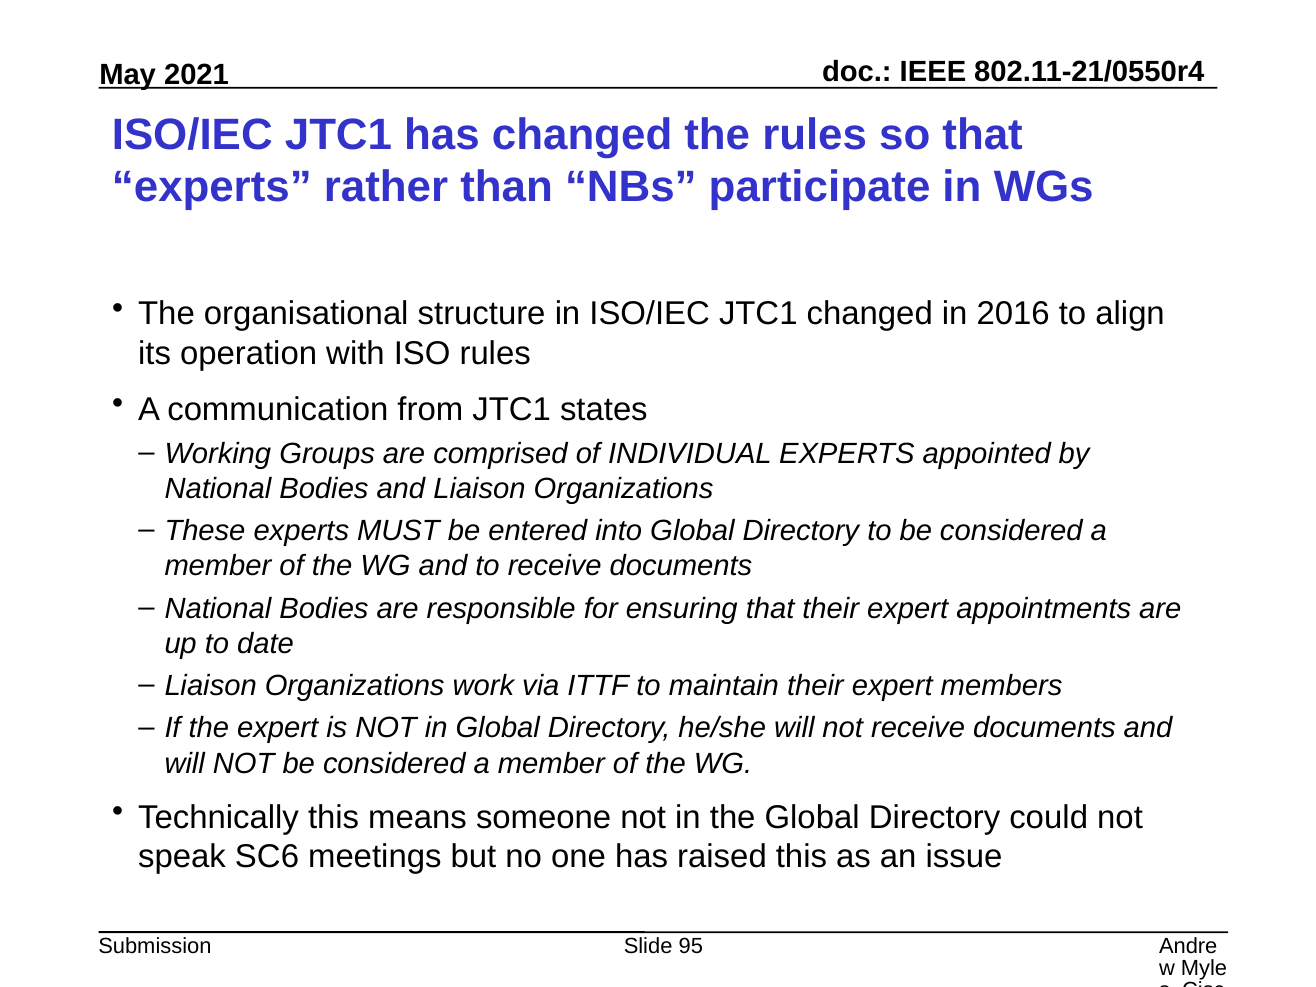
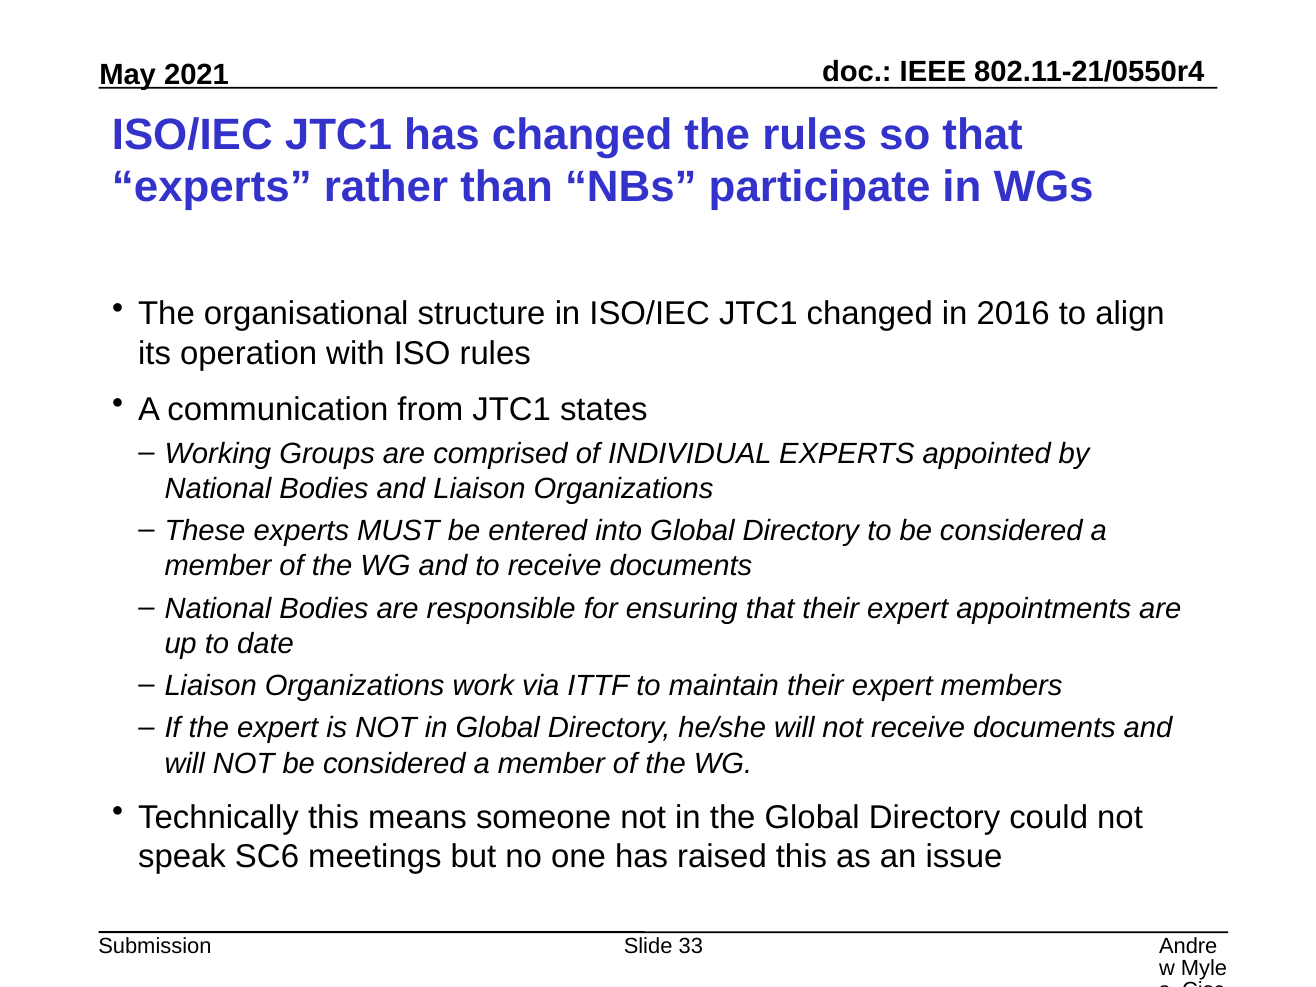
95: 95 -> 33
